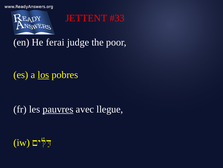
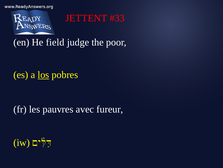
ferai: ferai -> field
pauvres underline: present -> none
llegue: llegue -> fureur
